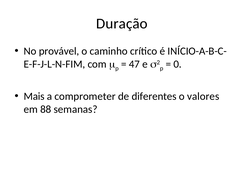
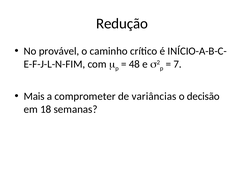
Duração: Duração -> Redução
47: 47 -> 48
0: 0 -> 7
diferentes: diferentes -> variâncias
valores: valores -> decisão
88: 88 -> 18
